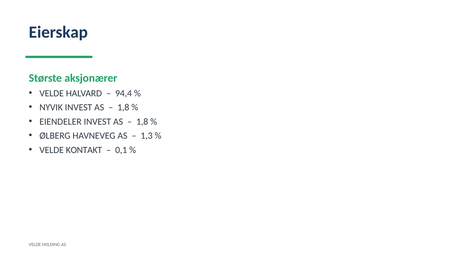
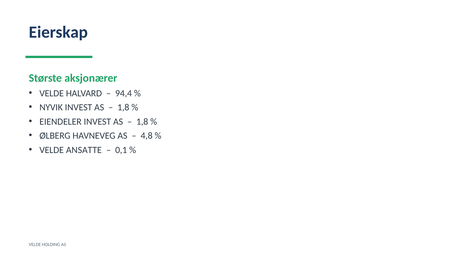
1,3: 1,3 -> 4,8
KONTAKT: KONTAKT -> ANSATTE
